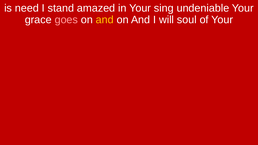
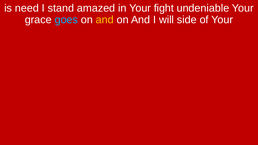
sing: sing -> fight
goes colour: pink -> light blue
soul: soul -> side
